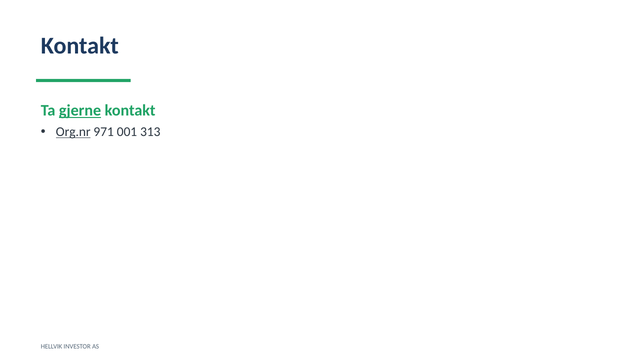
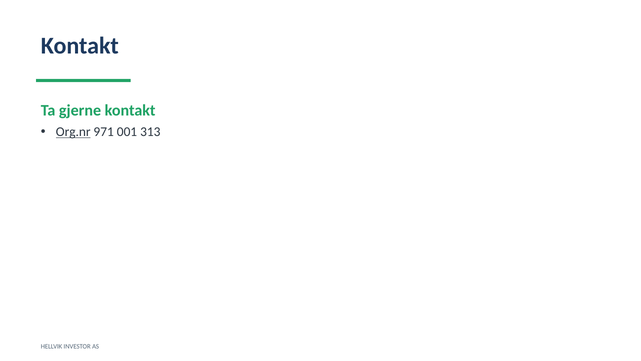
gjerne underline: present -> none
